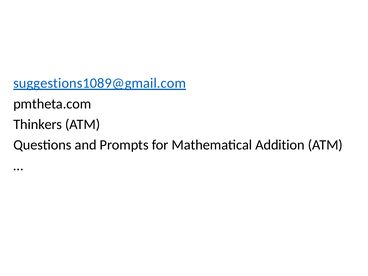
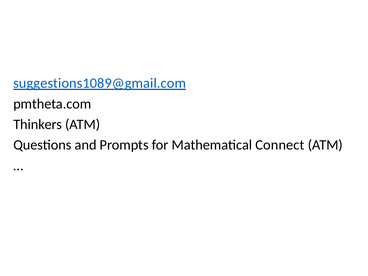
Addition: Addition -> Connect
